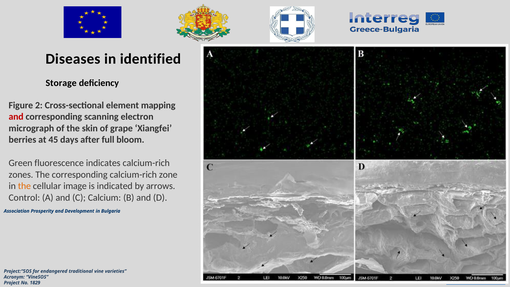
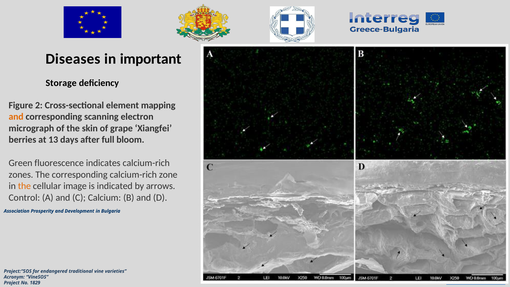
identified: identified -> important
and at (16, 117) colour: red -> orange
45: 45 -> 13
